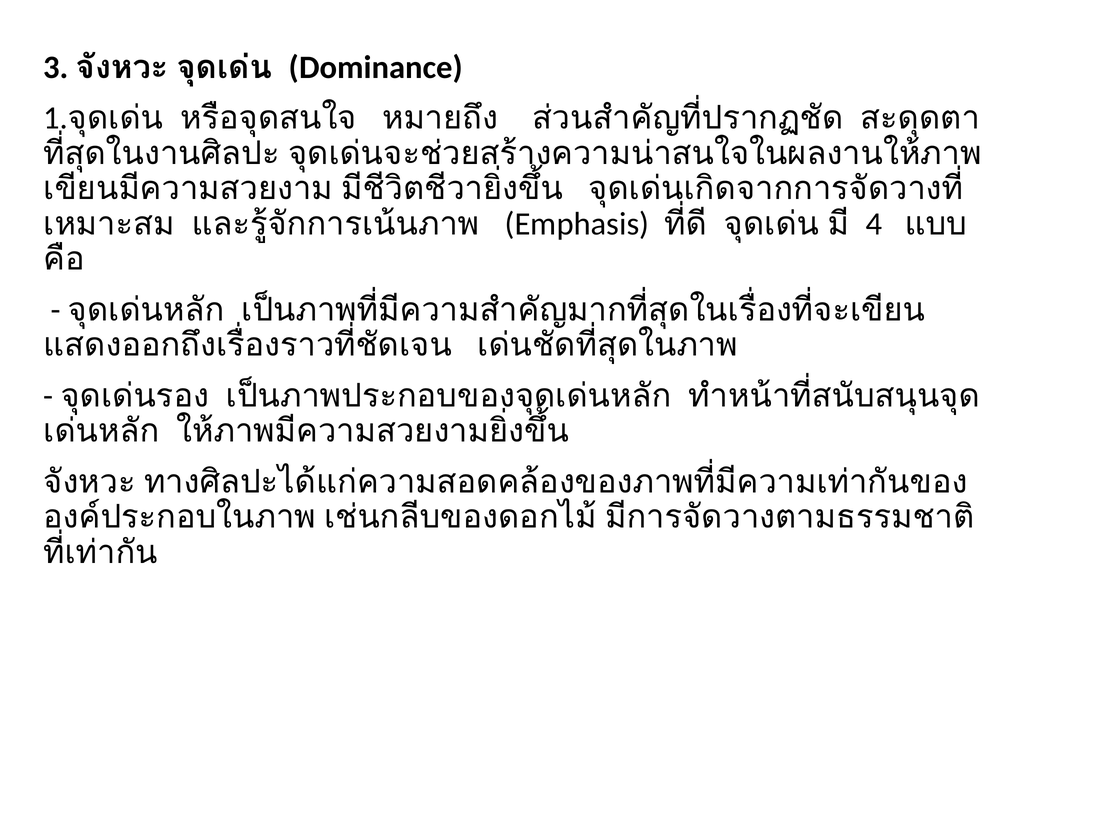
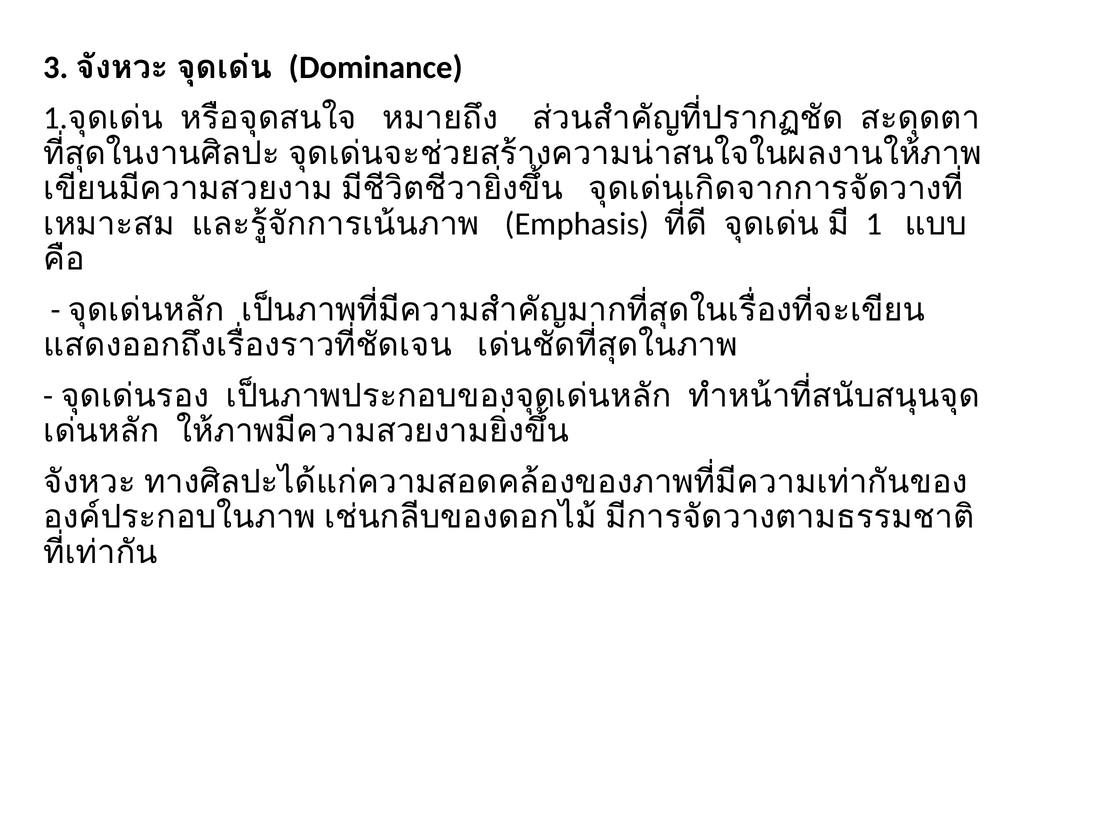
4 at (874, 224): 4 -> 1
